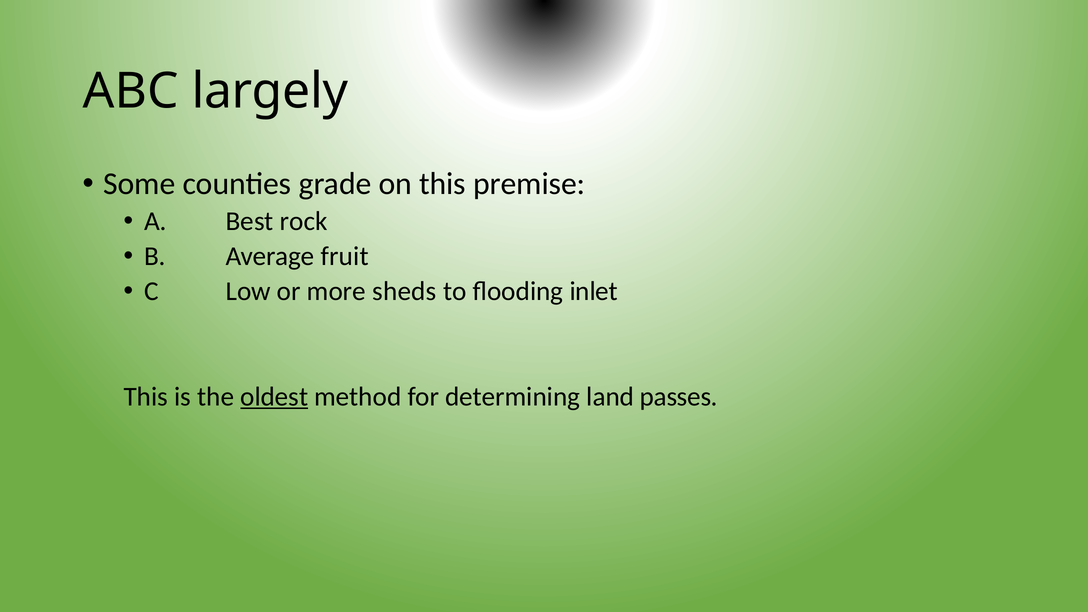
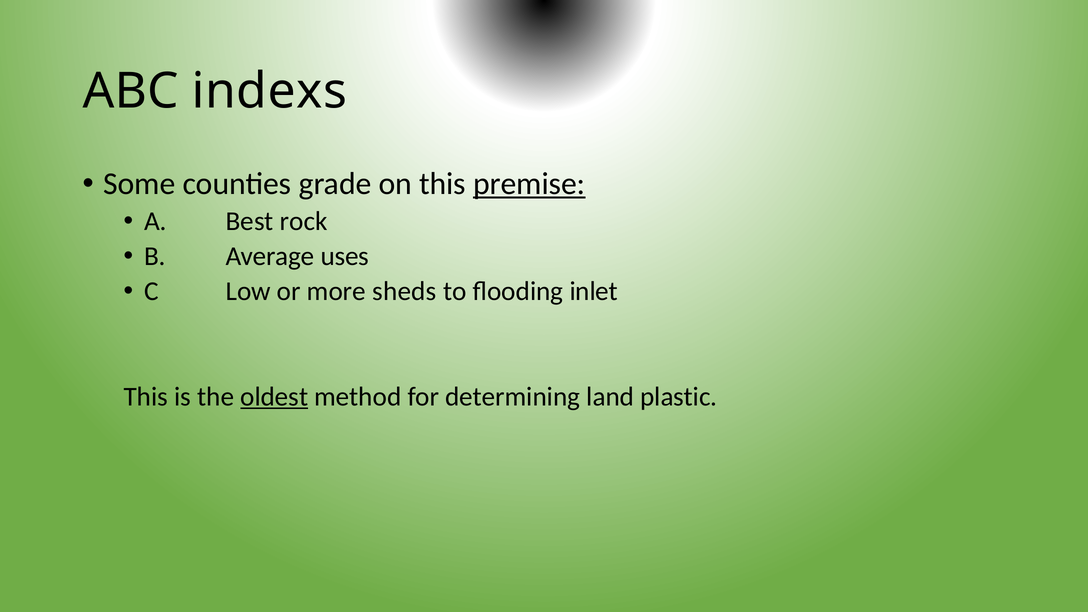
largely: largely -> indexs
premise underline: none -> present
fruit: fruit -> uses
passes: passes -> plastic
